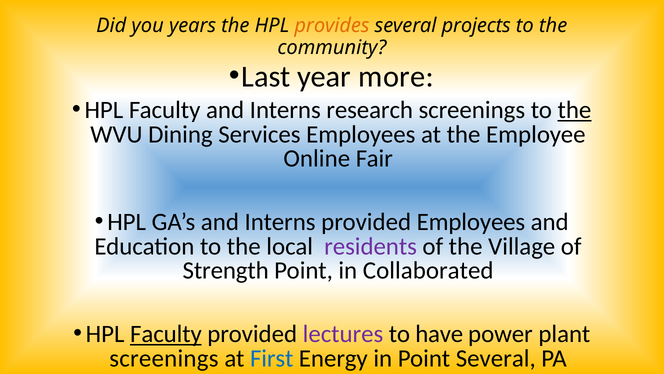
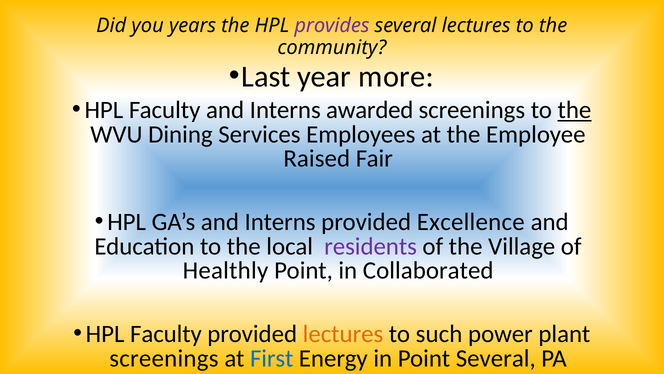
provides colour: orange -> purple
several projects: projects -> lectures
research: research -> awarded
Online: Online -> Raised
provided Employees: Employees -> Excellence
Strength: Strength -> Healthly
Faculty at (166, 334) underline: present -> none
lectures at (343, 334) colour: purple -> orange
have: have -> such
